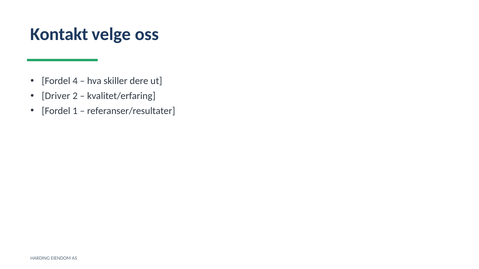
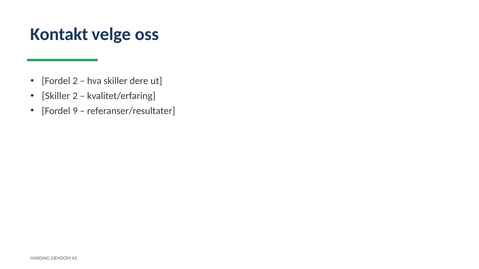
Fordel 4: 4 -> 2
Driver at (56, 96): Driver -> Skiller
1: 1 -> 9
